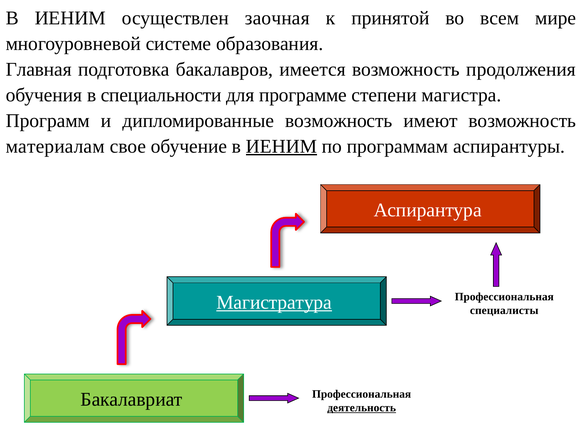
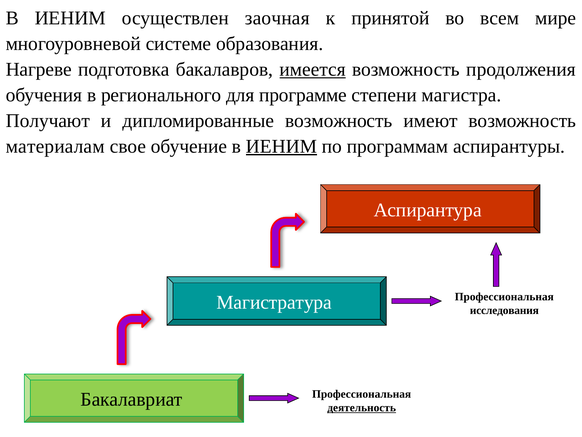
Главная: Главная -> Нагреве
имеется underline: none -> present
специальности: специальности -> регионального
Программ: Программ -> Получают
Магистратура underline: present -> none
специалисты: специалисты -> исследования
